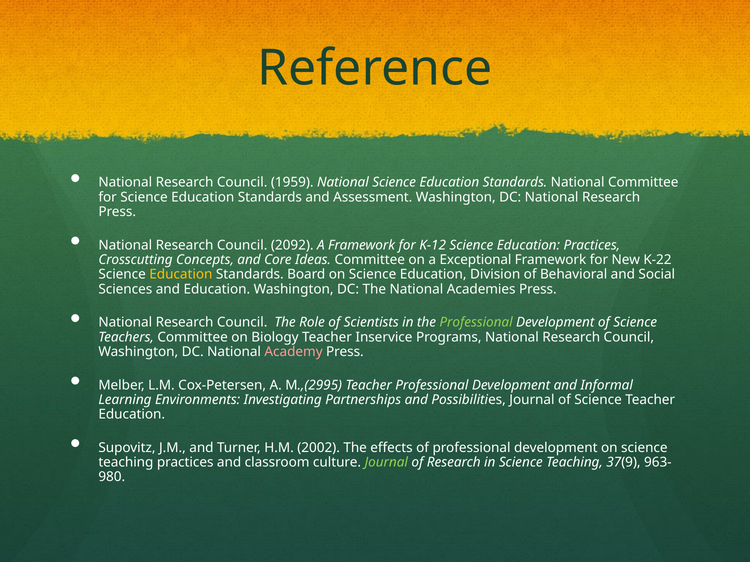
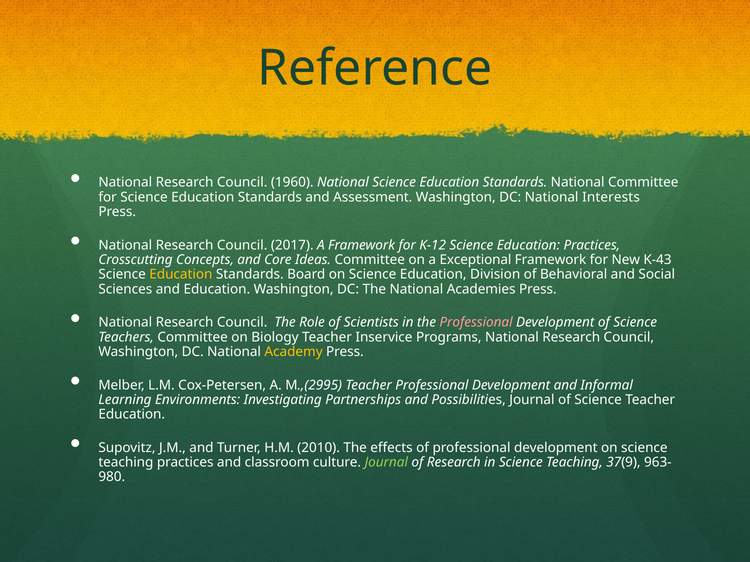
1959: 1959 -> 1960
DC National Research: Research -> Interests
2092: 2092 -> 2017
K-22: K-22 -> K-43
Professional at (476, 323) colour: light green -> pink
Academy colour: pink -> yellow
2002: 2002 -> 2010
